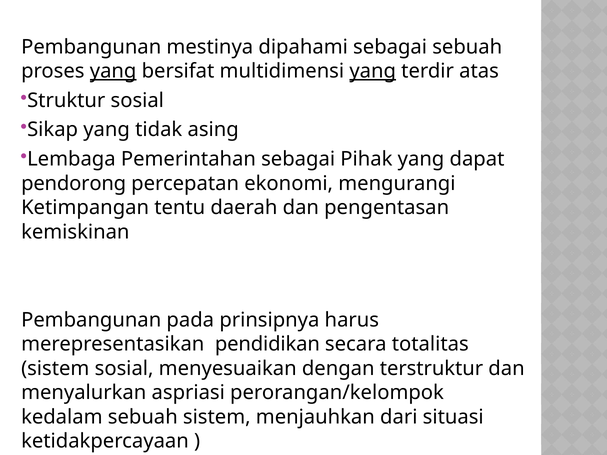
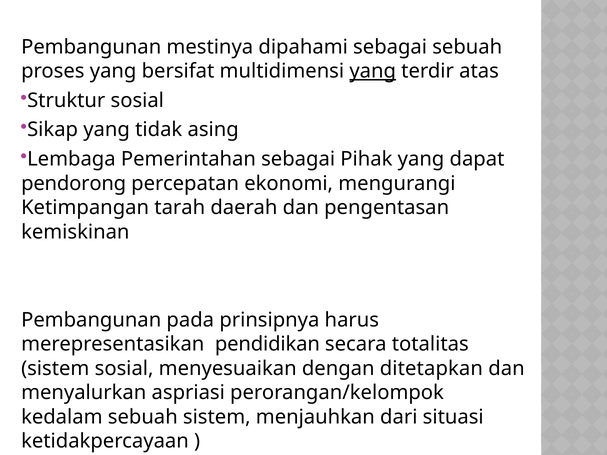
yang at (113, 71) underline: present -> none
tentu: tentu -> tarah
terstruktur: terstruktur -> ditetapkan
